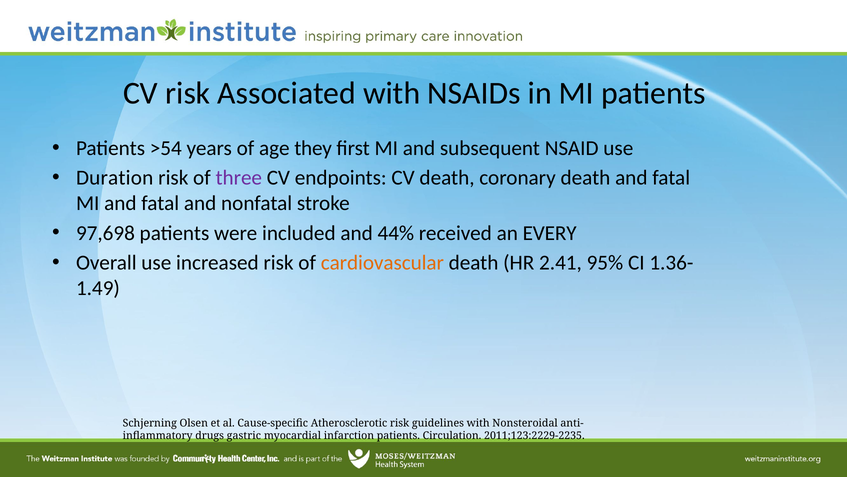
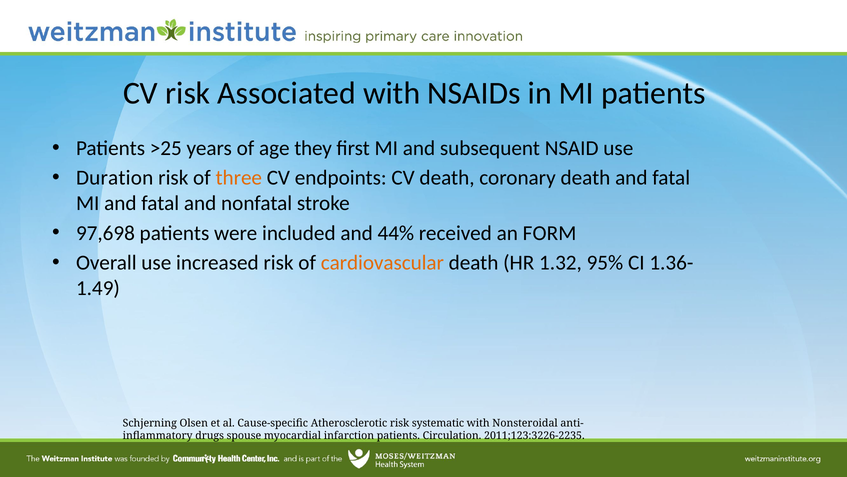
>54: >54 -> >25
three colour: purple -> orange
EVERY: EVERY -> FORM
2.41: 2.41 -> 1.32
guidelines: guidelines -> systematic
gastric: gastric -> spouse
2011;123:2229-2235: 2011;123:2229-2235 -> 2011;123:3226-2235
